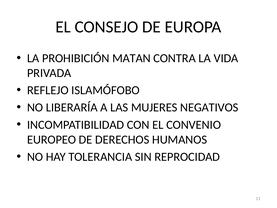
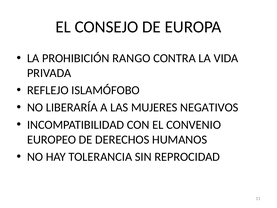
MATAN: MATAN -> RANGO
